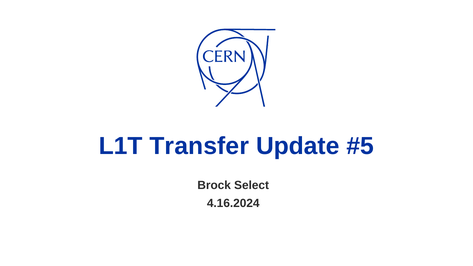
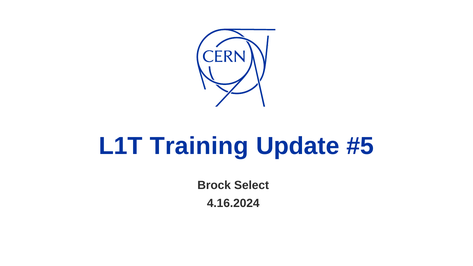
Transfer: Transfer -> Training
